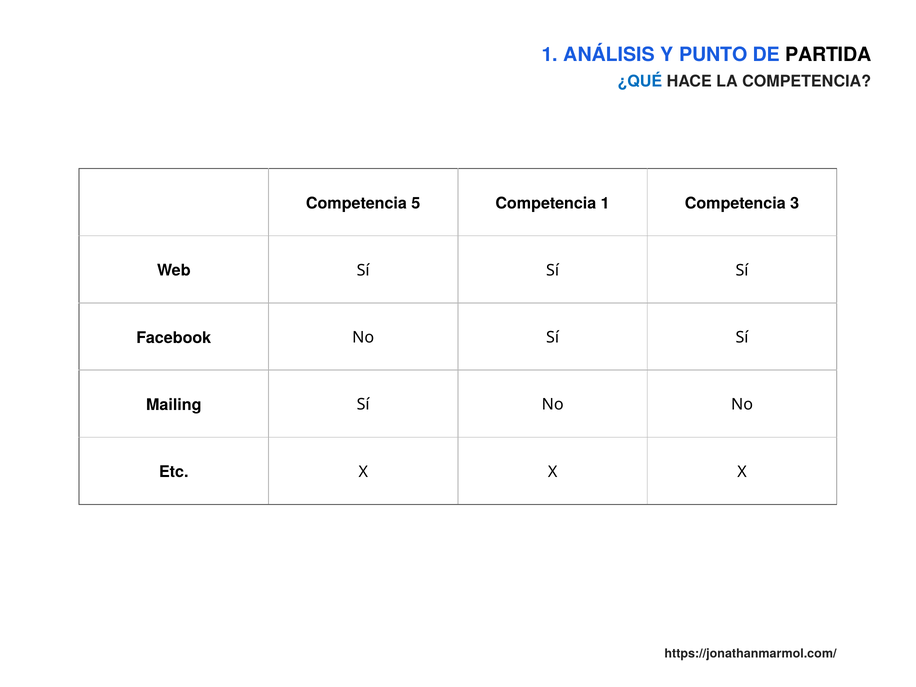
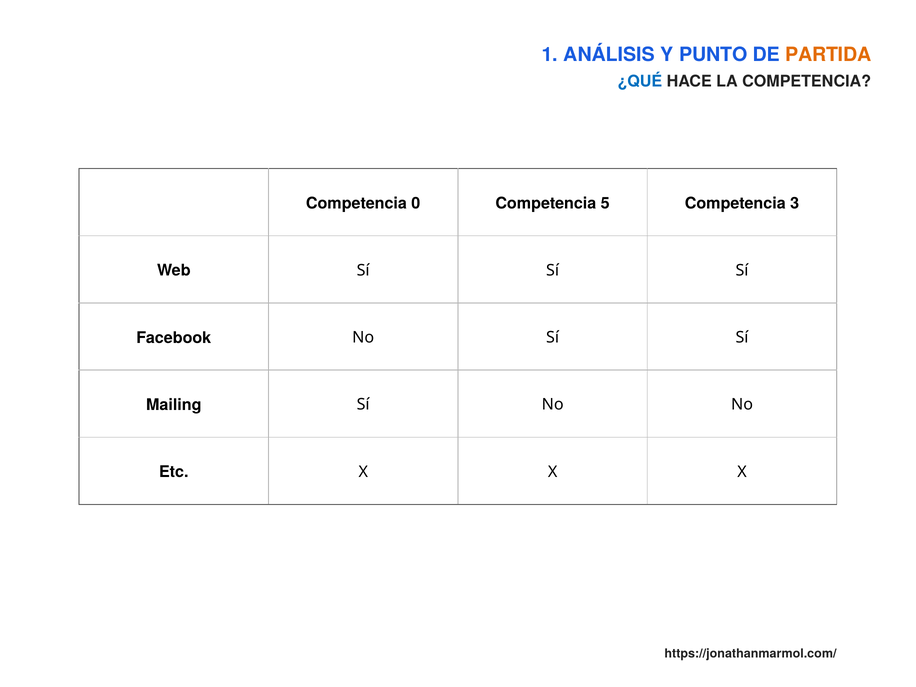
PARTIDA colour: black -> orange
5: 5 -> 0
1 at (605, 203): 1 -> 5
